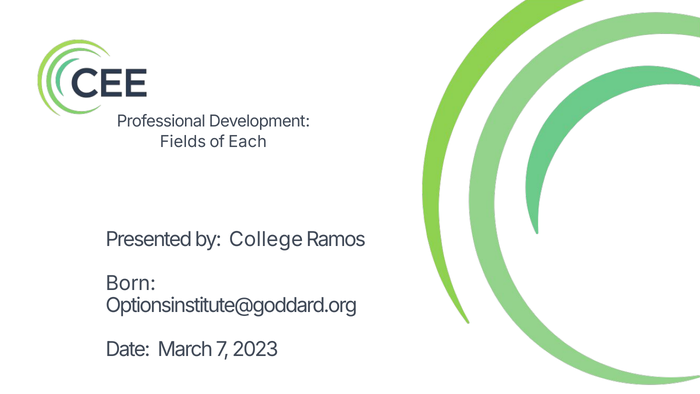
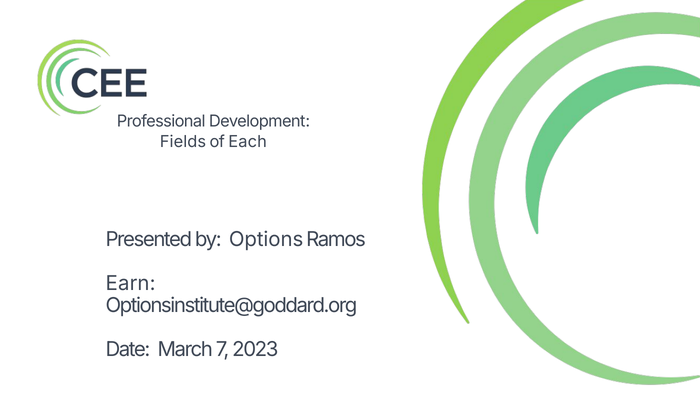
College: College -> Options
Born: Born -> Earn
